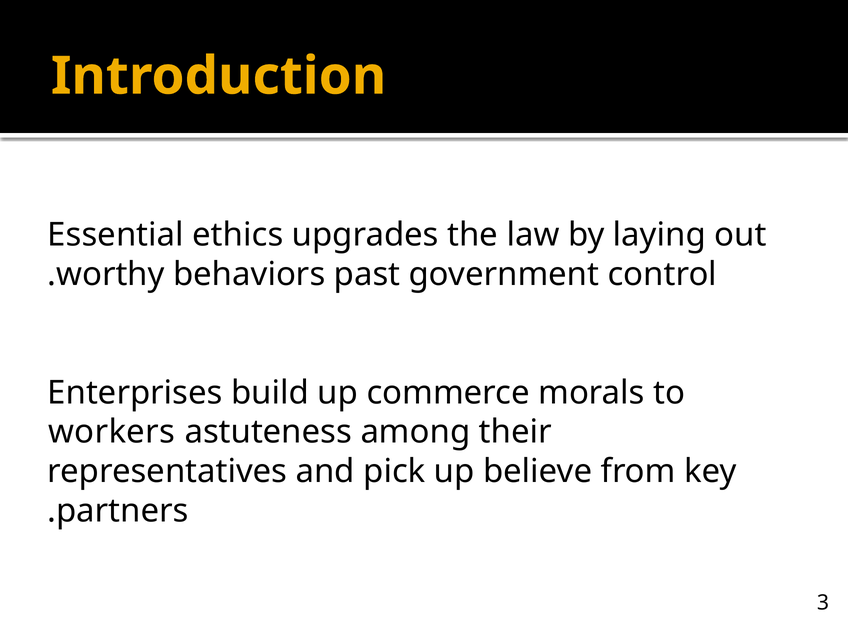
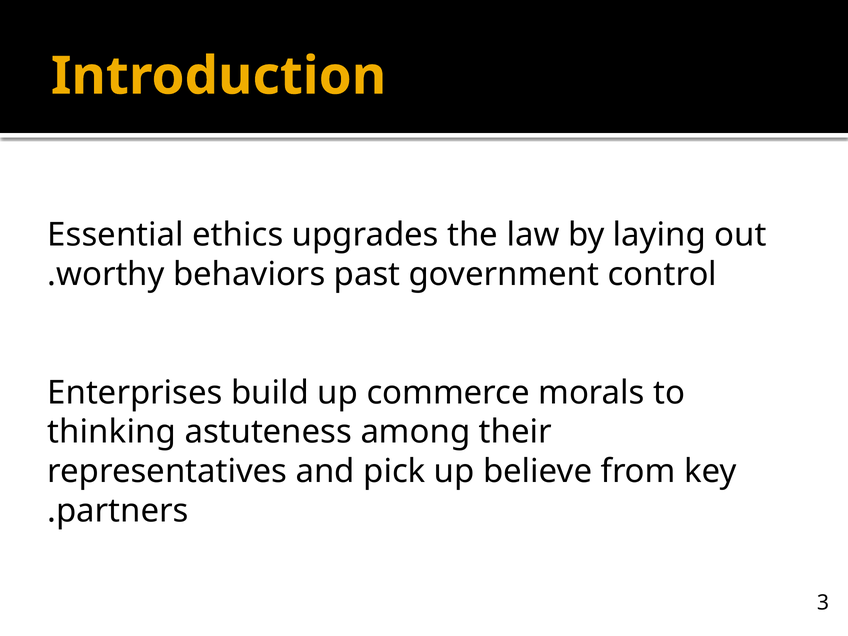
workers: workers -> thinking
